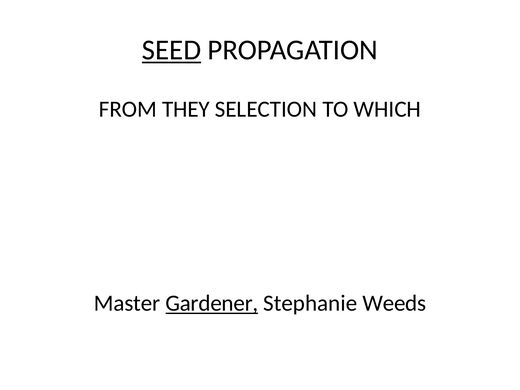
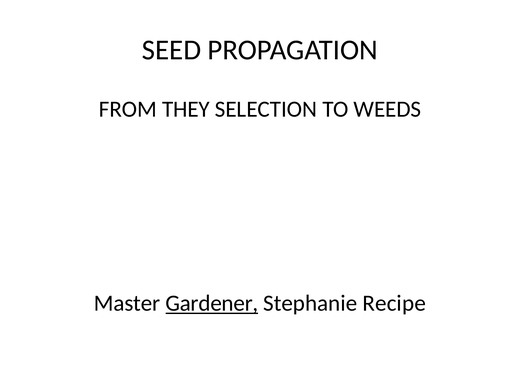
SEED underline: present -> none
WHICH: WHICH -> WEEDS
Weeds: Weeds -> Recipe
